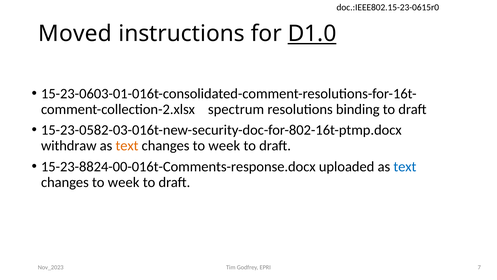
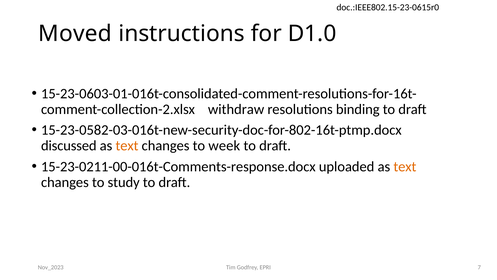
D1.0 underline: present -> none
spectrum: spectrum -> withdraw
withdraw: withdraw -> discussed
15-23-8824-00-016t-Comments-response.docx: 15-23-8824-00-016t-Comments-response.docx -> 15-23-0211-00-016t-Comments-response.docx
text at (405, 166) colour: blue -> orange
week at (124, 182): week -> study
